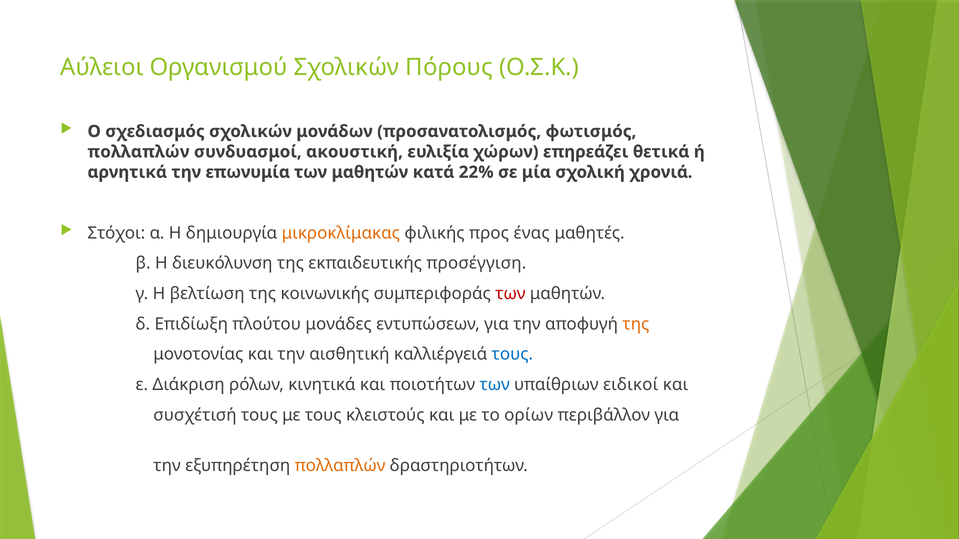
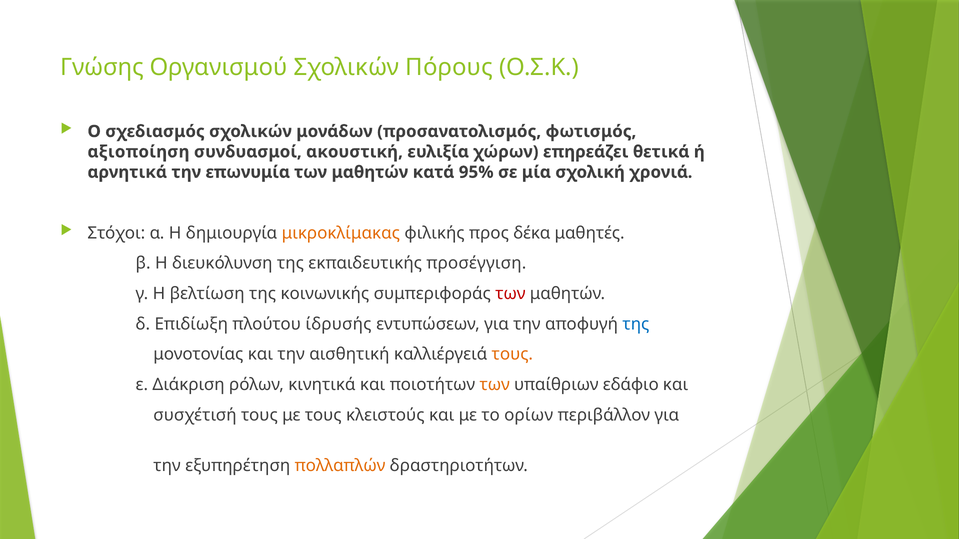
Αύλειοι: Αύλειοι -> Γνώσης
πολλαπλών at (138, 152): πολλαπλών -> αξιοποίηση
22%: 22% -> 95%
ένας: ένας -> δέκα
μονάδες: μονάδες -> ίδρυσής
της at (636, 324) colour: orange -> blue
τους at (512, 355) colour: blue -> orange
των at (495, 385) colour: blue -> orange
ειδικοί: ειδικοί -> εδάφιο
